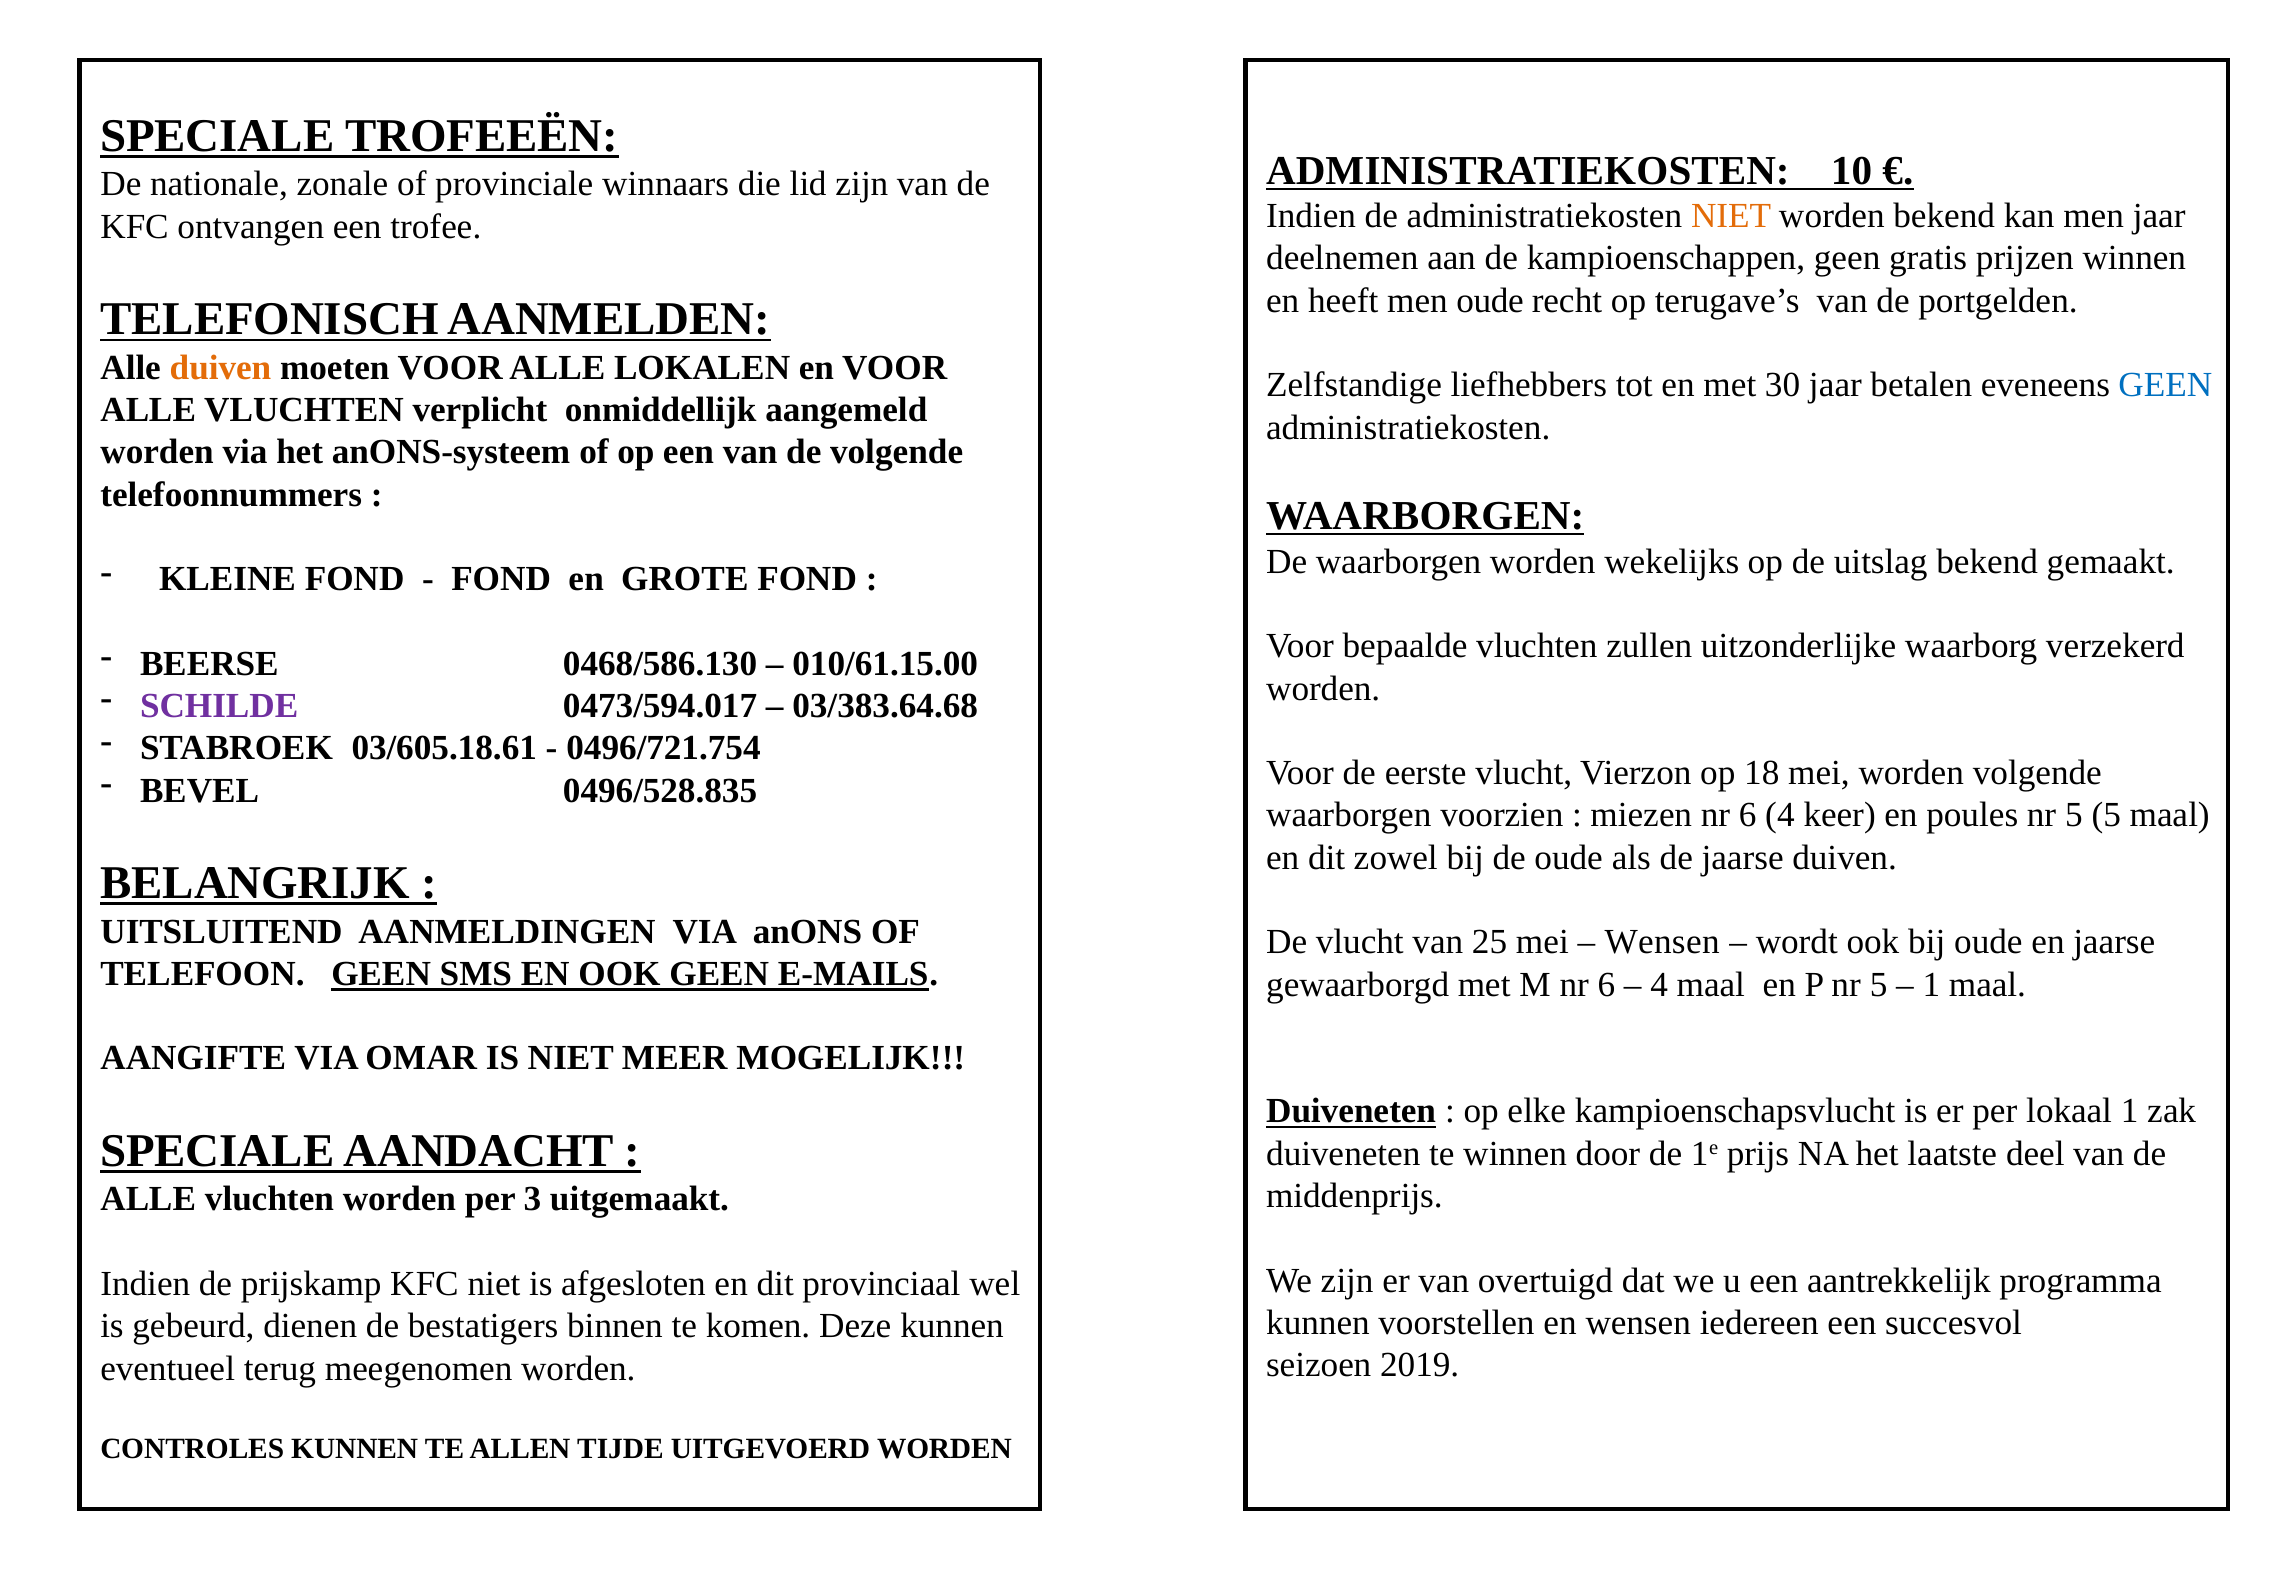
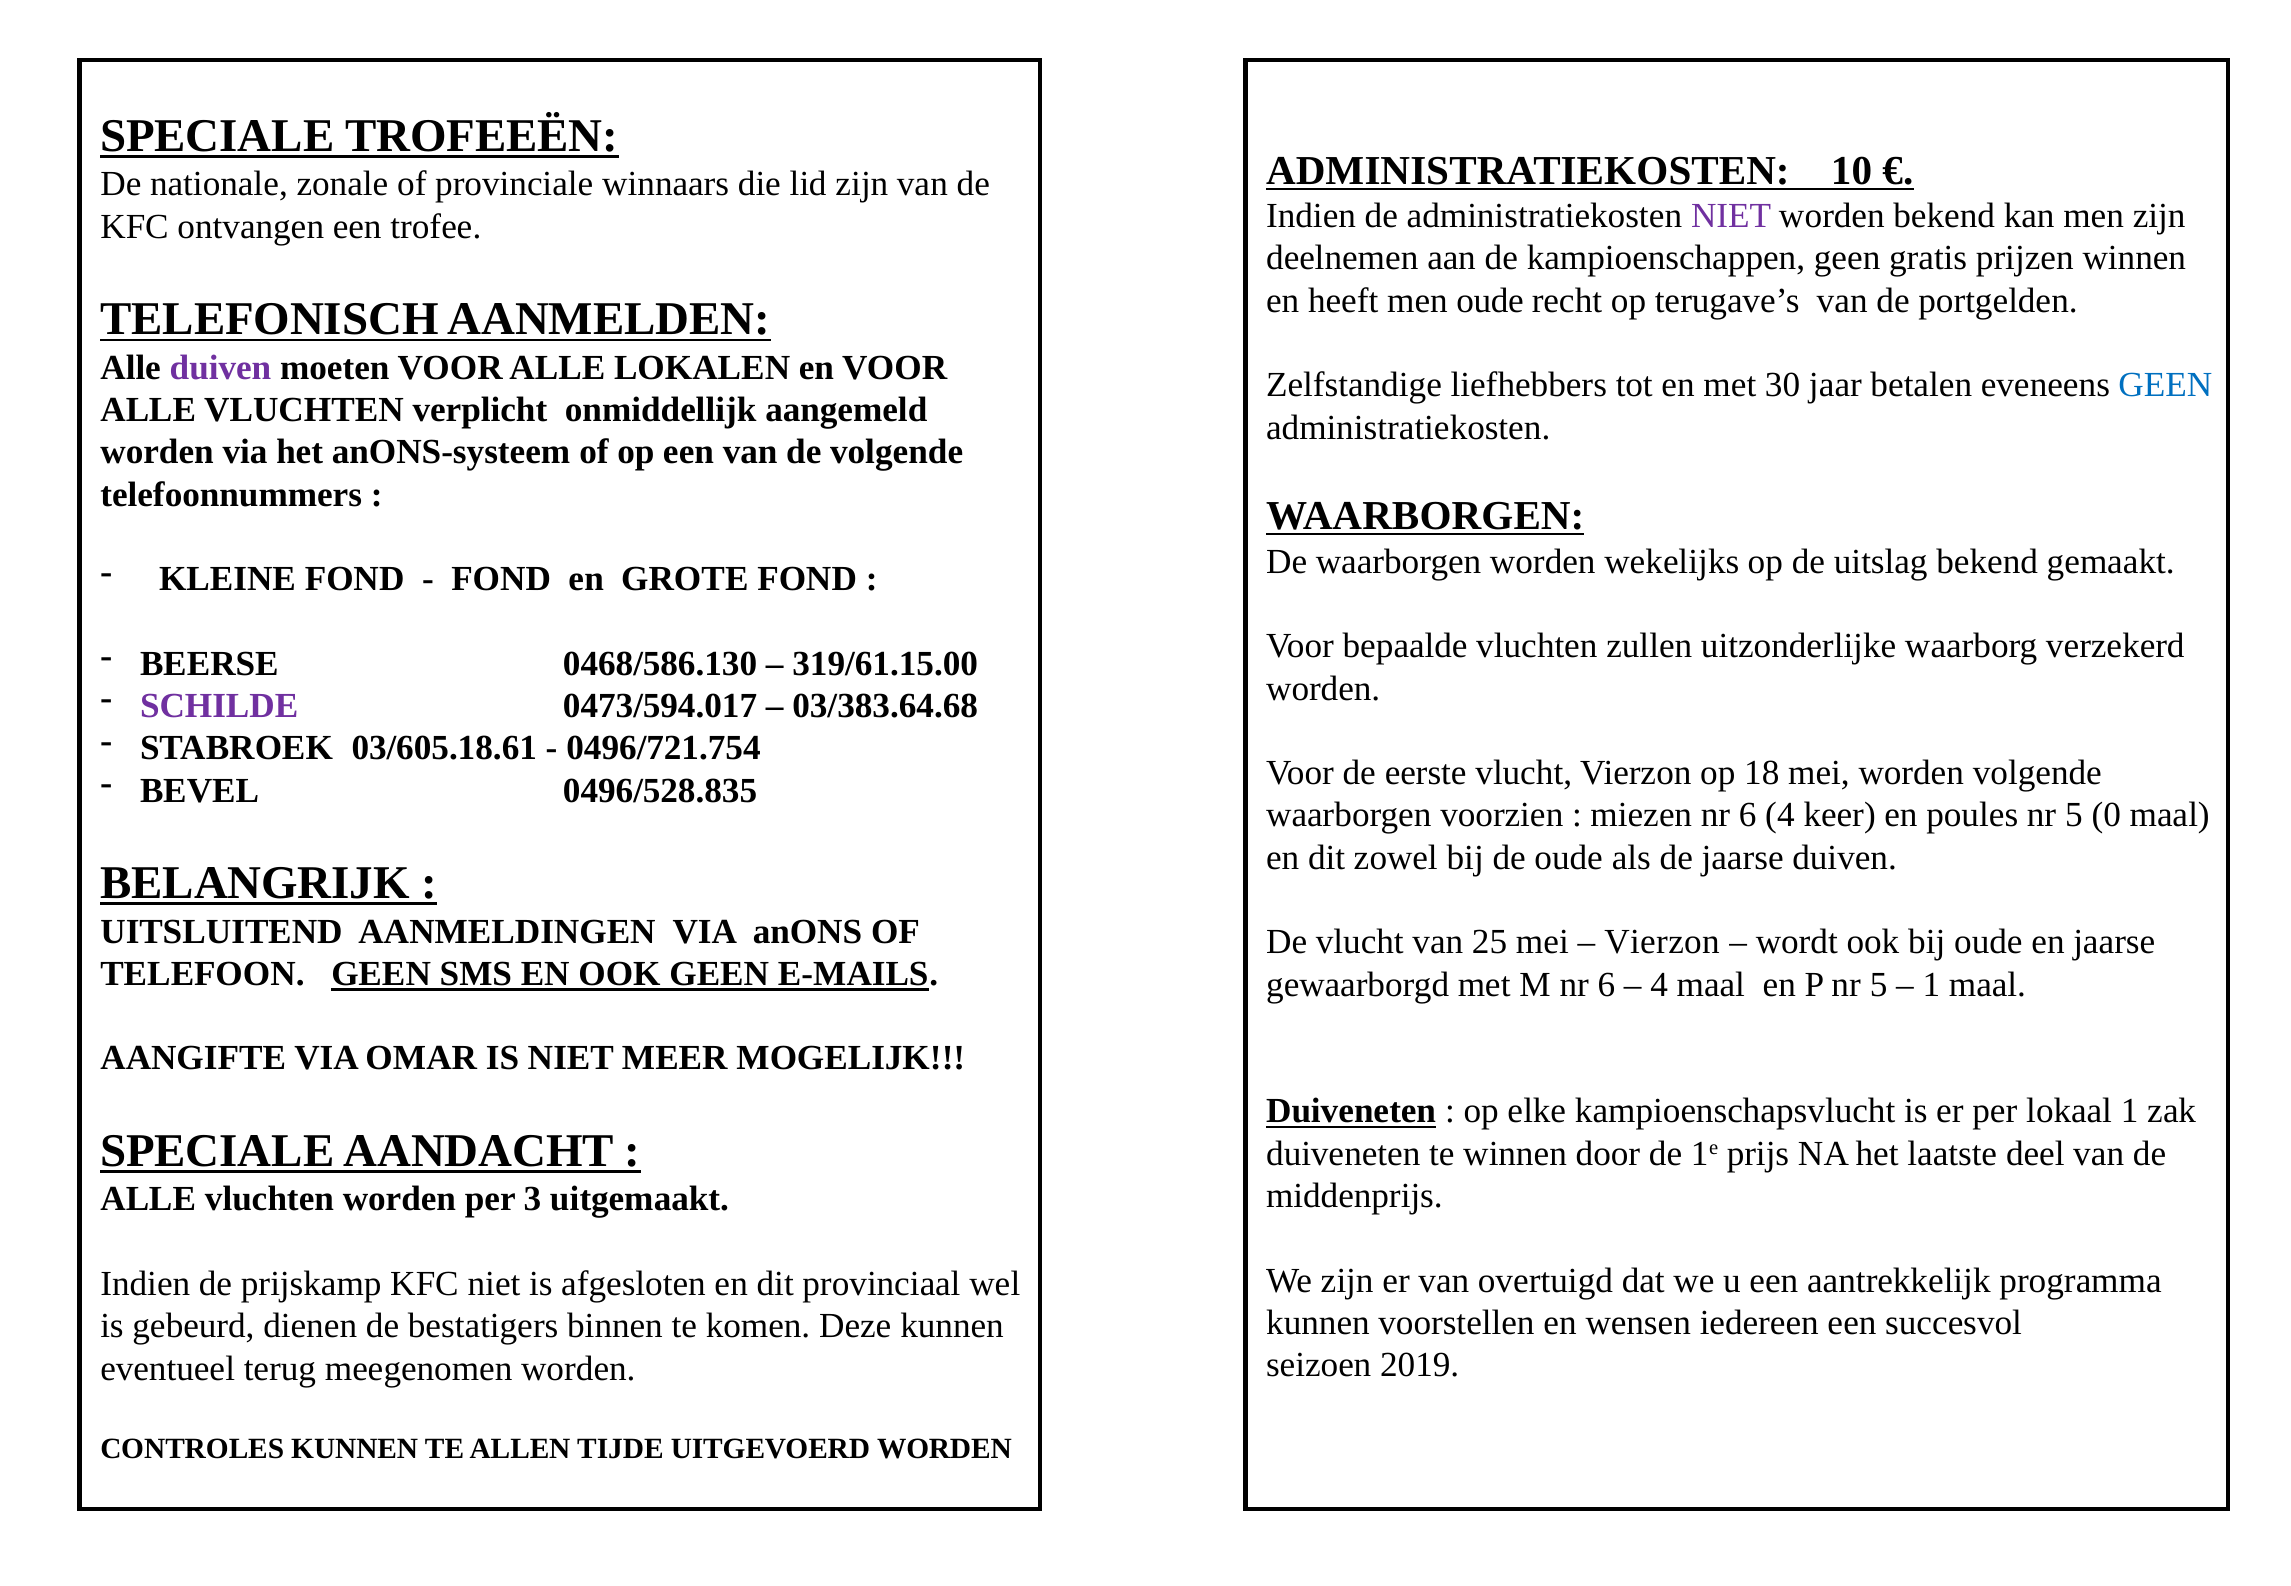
NIET at (1731, 216) colour: orange -> purple
men jaar: jaar -> zijn
duiven at (220, 368) colour: orange -> purple
010/61.15.00: 010/61.15.00 -> 319/61.15.00
5 5: 5 -> 0
Wensen at (1662, 942): Wensen -> Vierzon
